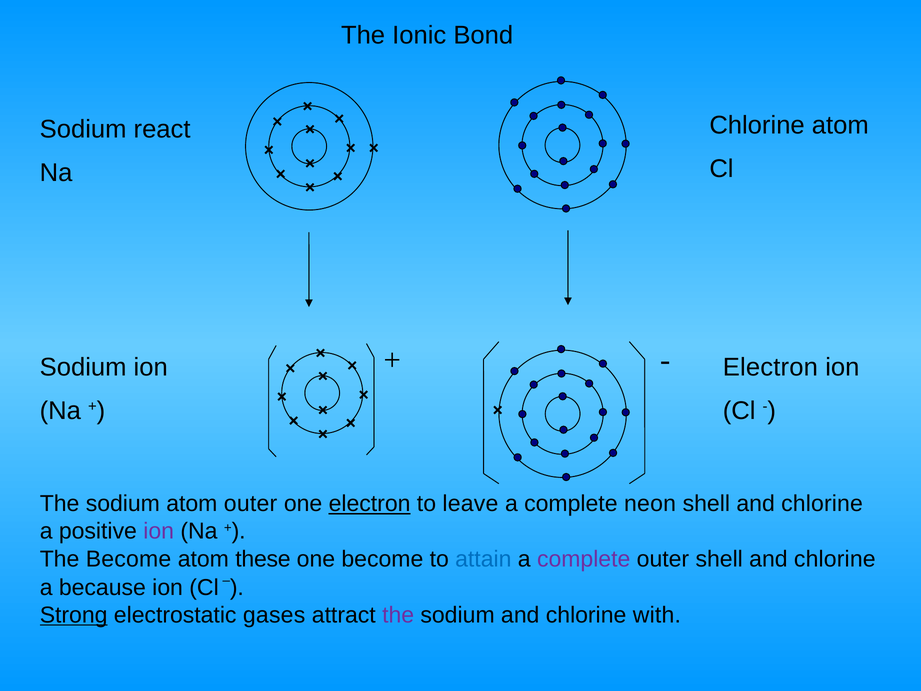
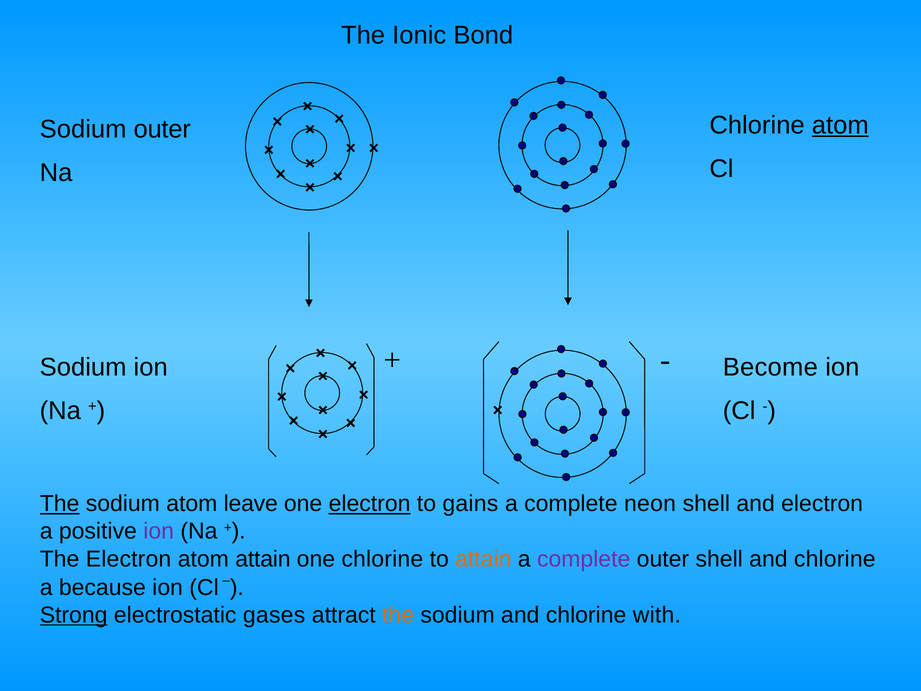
atom at (840, 125) underline: none -> present
Sodium react: react -> outer
Electron at (770, 367): Electron -> Become
The at (60, 503) underline: none -> present
atom outer: outer -> leave
leave: leave -> gains
chlorine at (822, 503): chlorine -> electron
The Become: Become -> Electron
atom these: these -> attain
one become: become -> chlorine
attain at (483, 559) colour: blue -> orange
the at (398, 615) colour: purple -> orange
